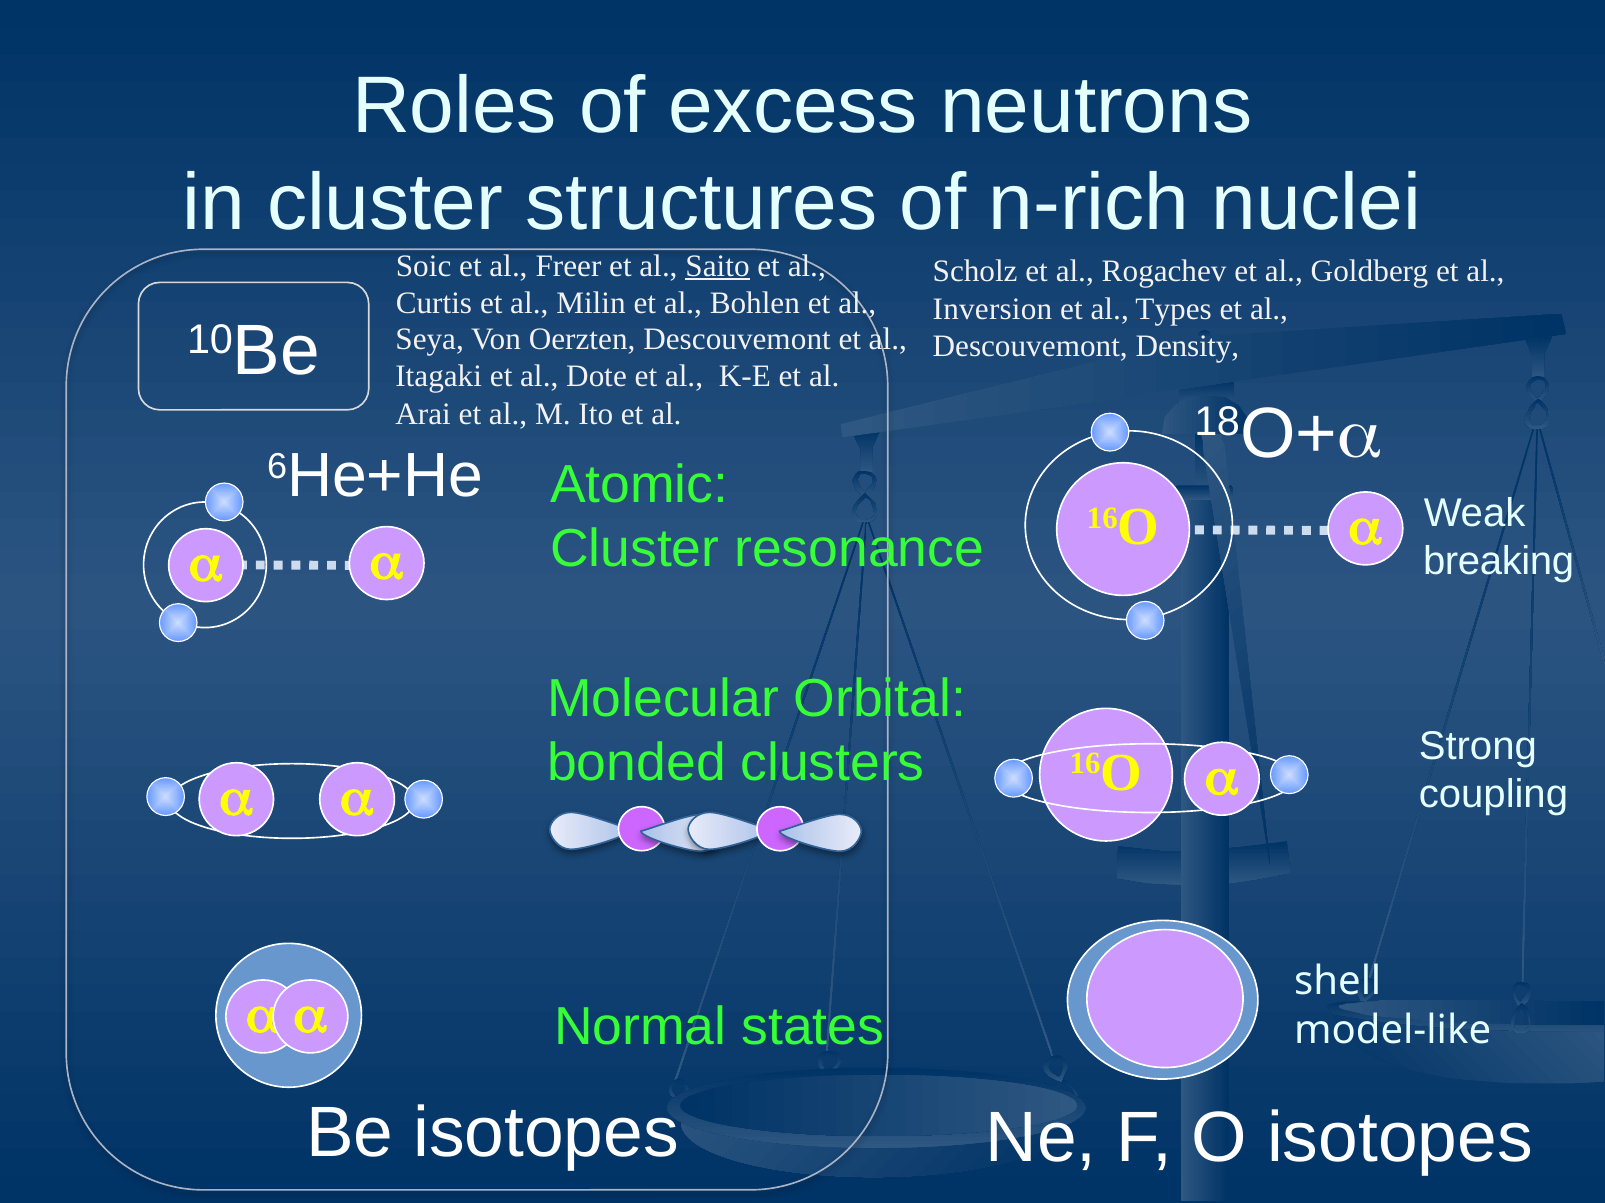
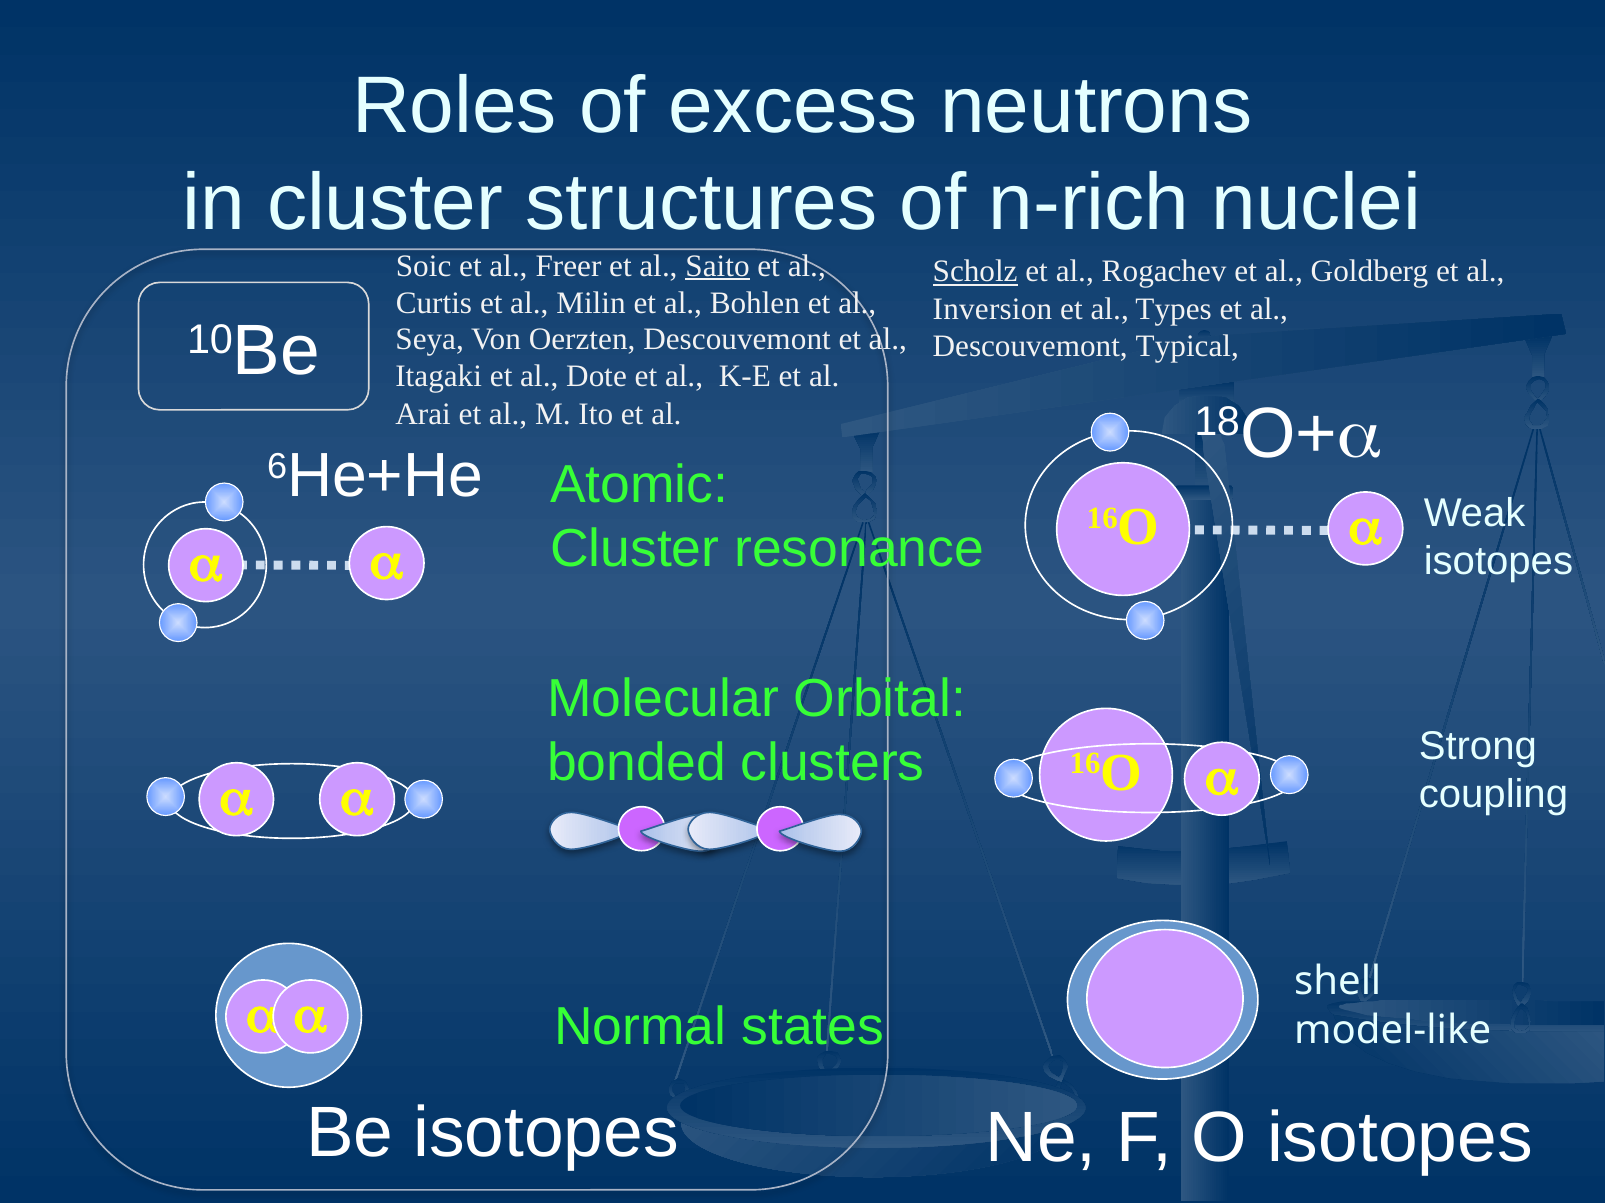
Scholz underline: none -> present
Density: Density -> Typical
breaking at (1499, 562): breaking -> isotopes
